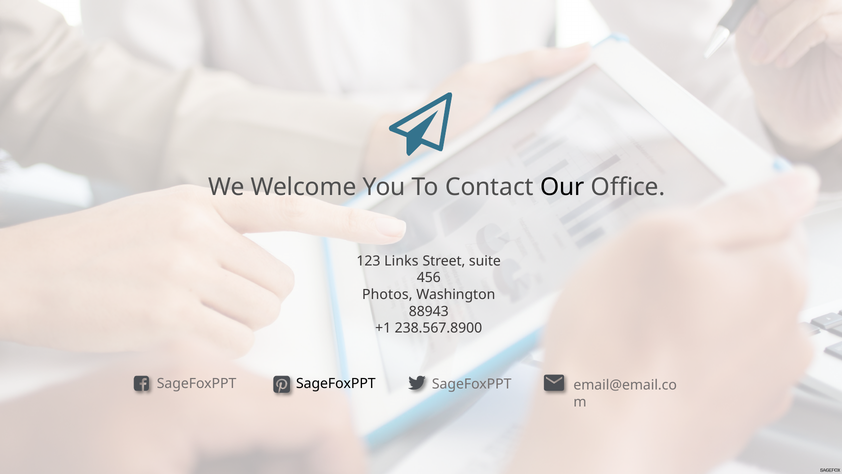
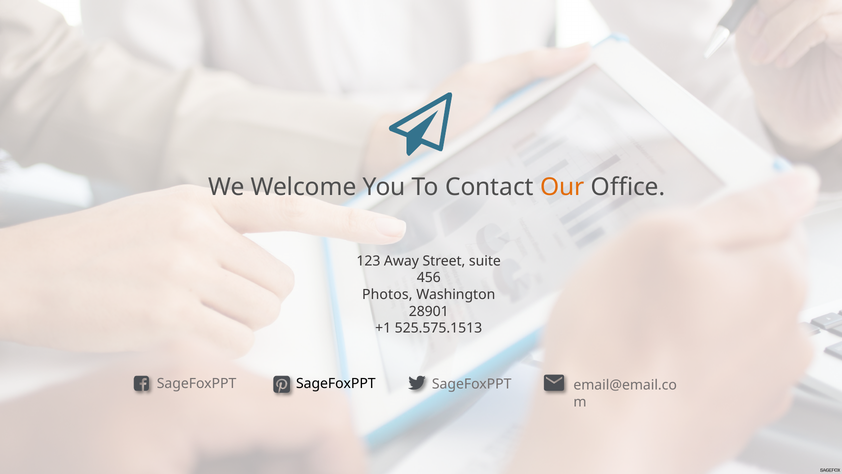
Our colour: black -> orange
Links: Links -> Away
88943: 88943 -> 28901
238.567.8900: 238.567.8900 -> 525.575.1513
